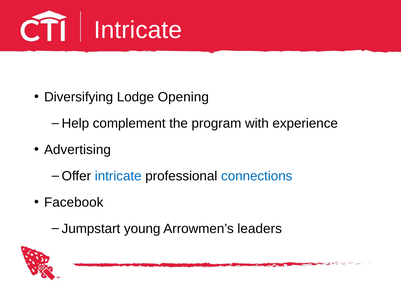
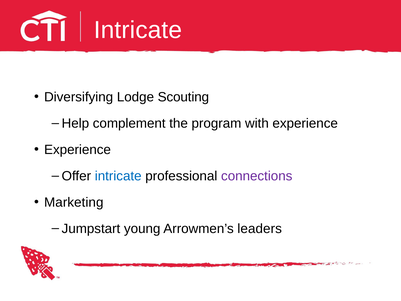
Opening: Opening -> Scouting
Advertising at (77, 150): Advertising -> Experience
connections colour: blue -> purple
Facebook: Facebook -> Marketing
